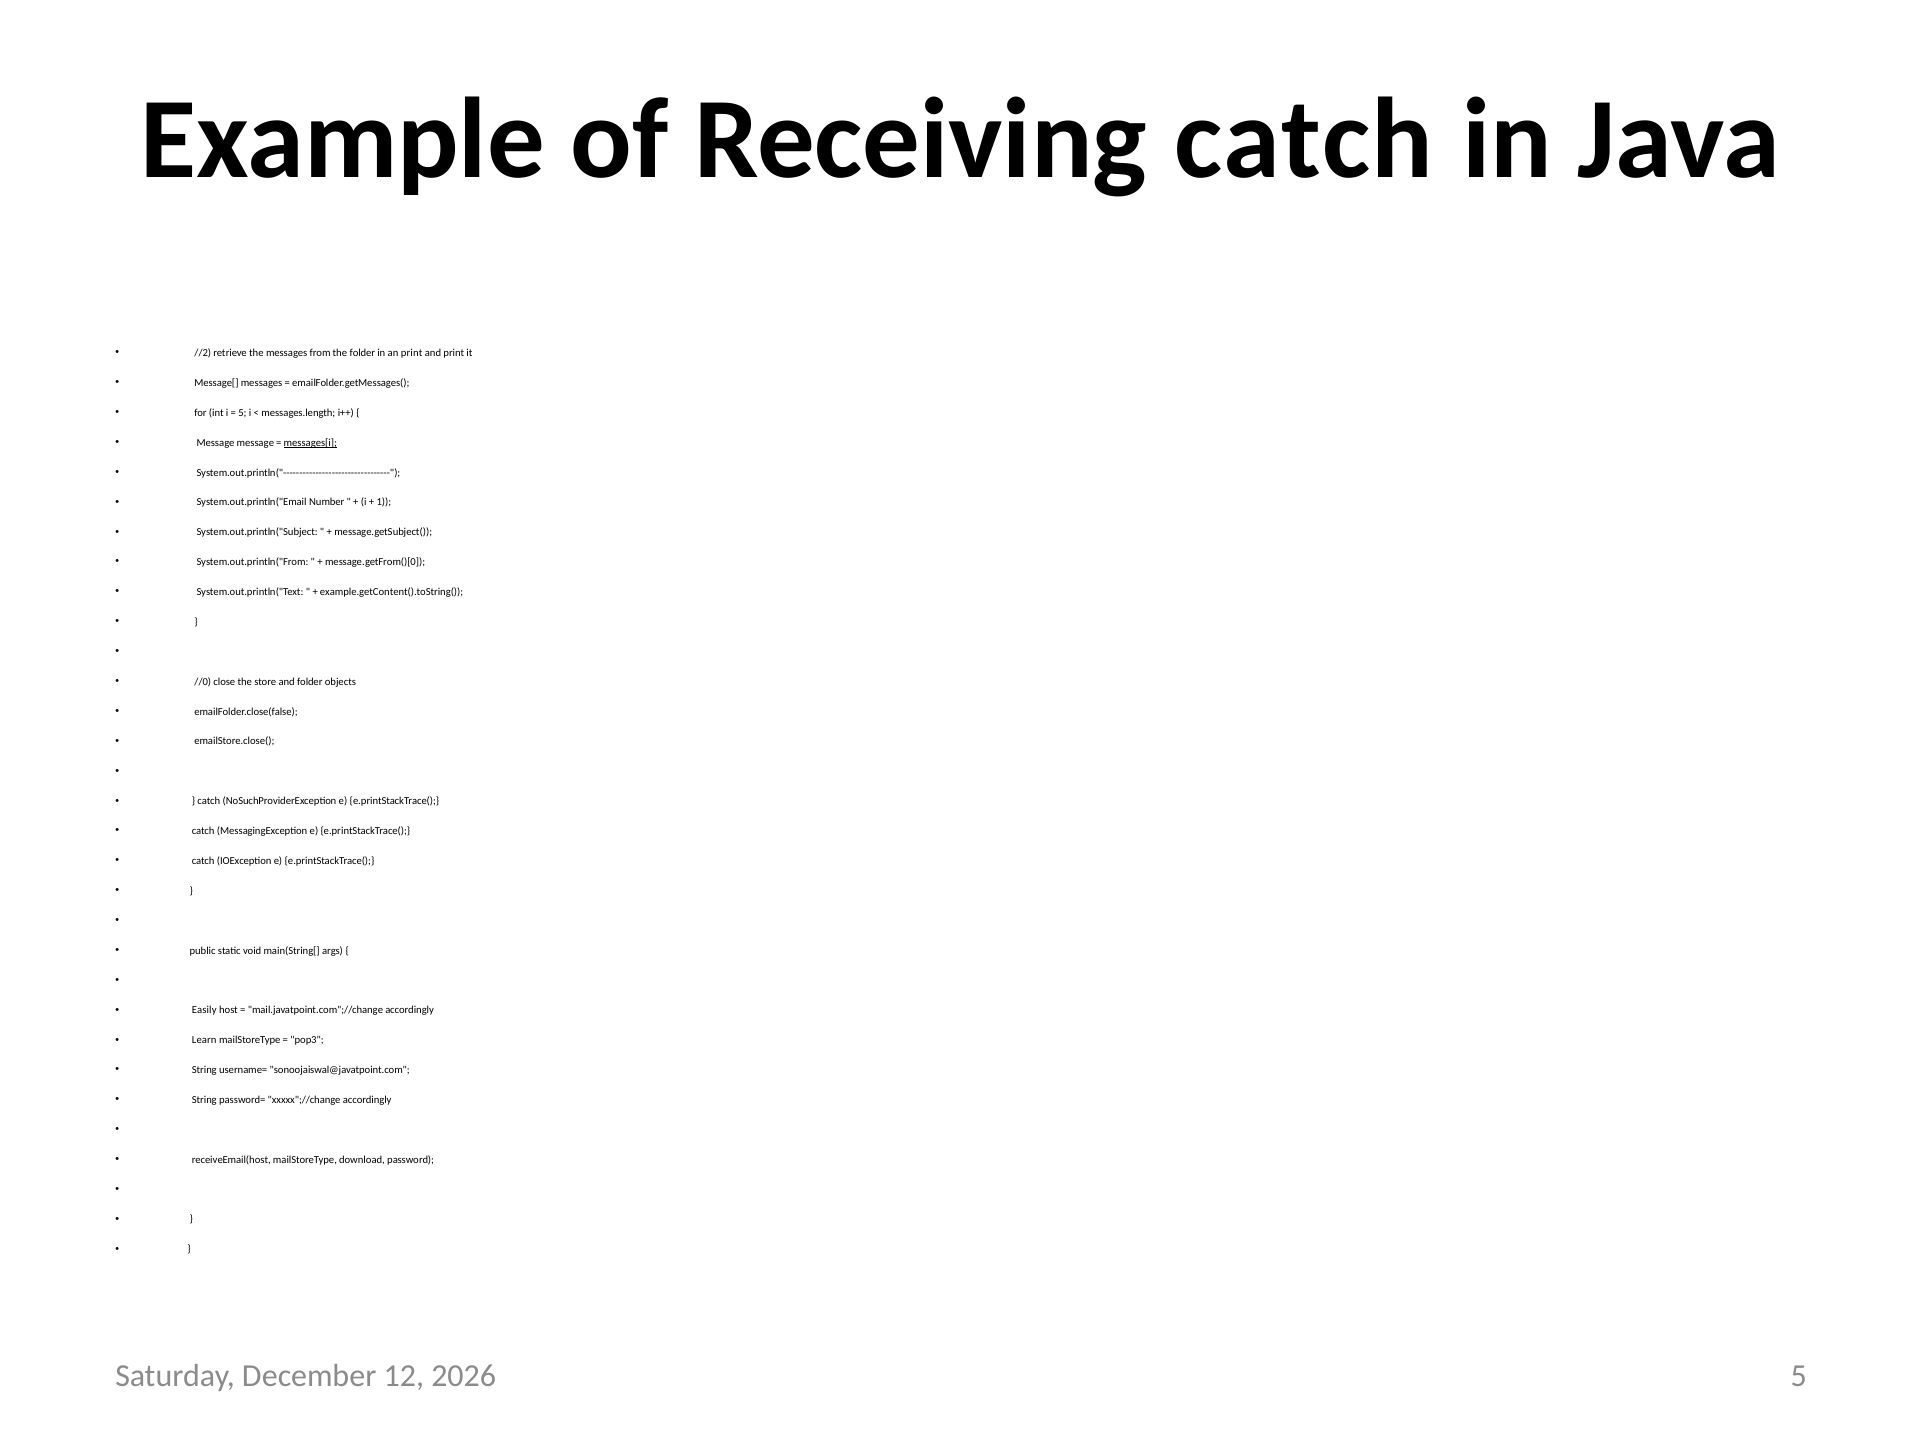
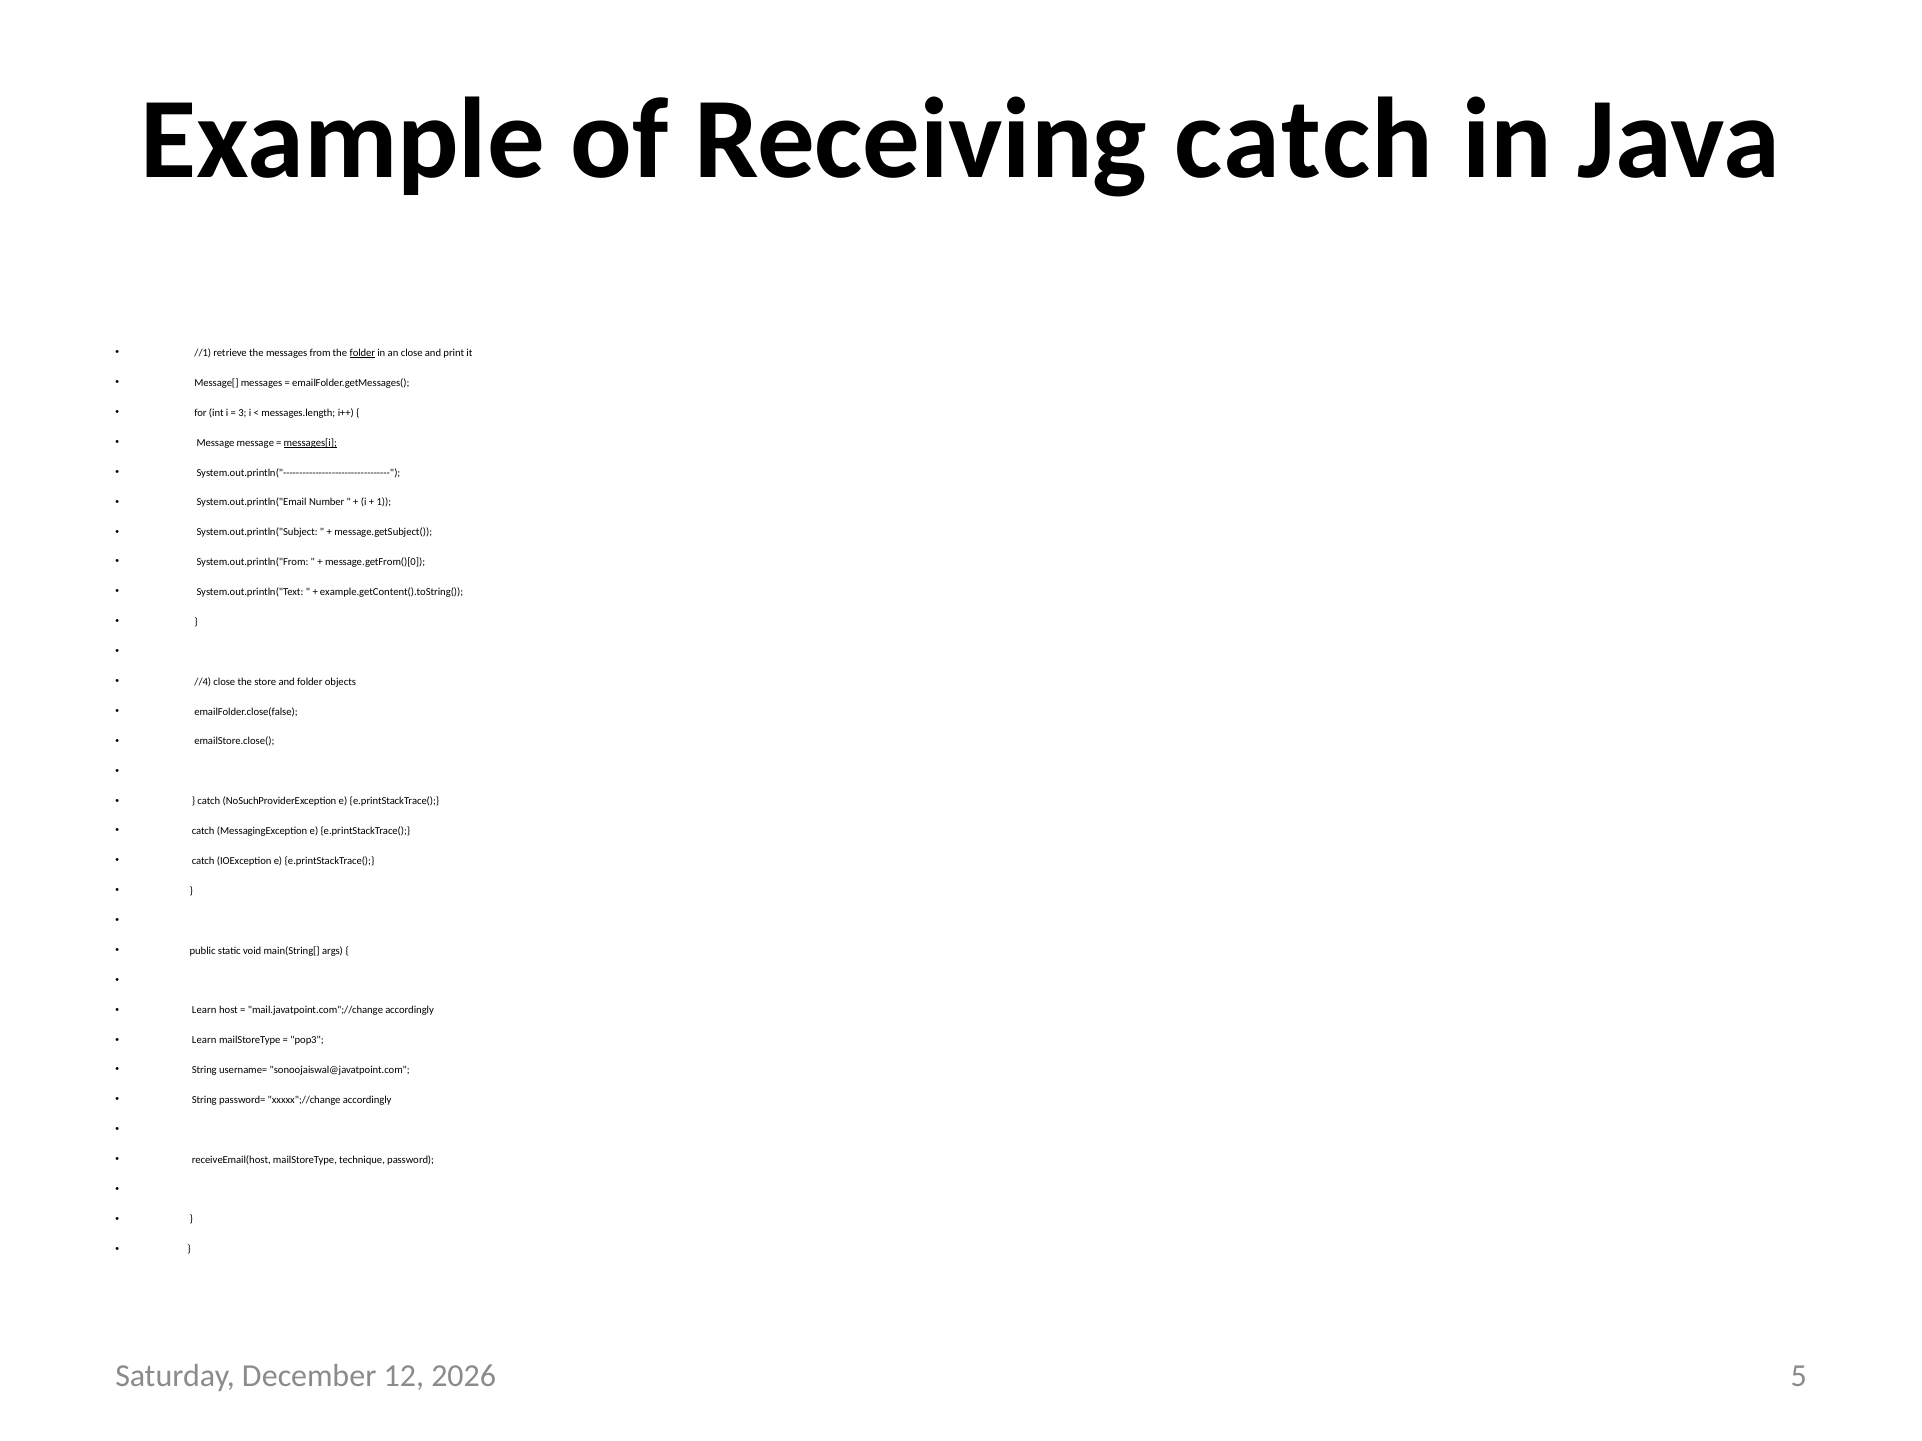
//2: //2 -> //1
folder at (362, 353) underline: none -> present
an print: print -> close
5 at (242, 413): 5 -> 3
//0: //0 -> //4
Easily at (204, 1011): Easily -> Learn
download: download -> technique
